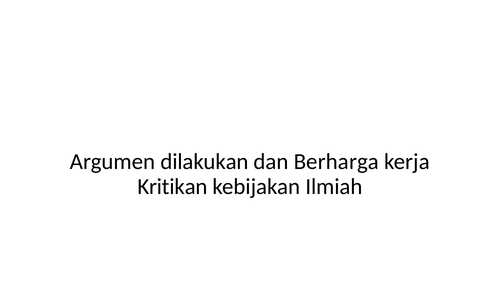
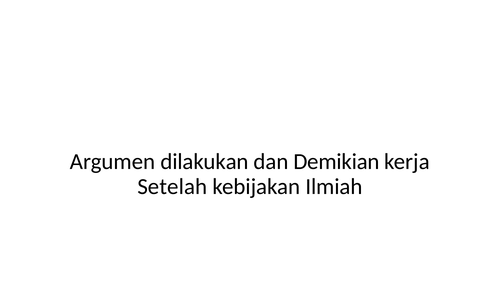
Berharga: Berharga -> Demikian
Kritikan: Kritikan -> Setelah
